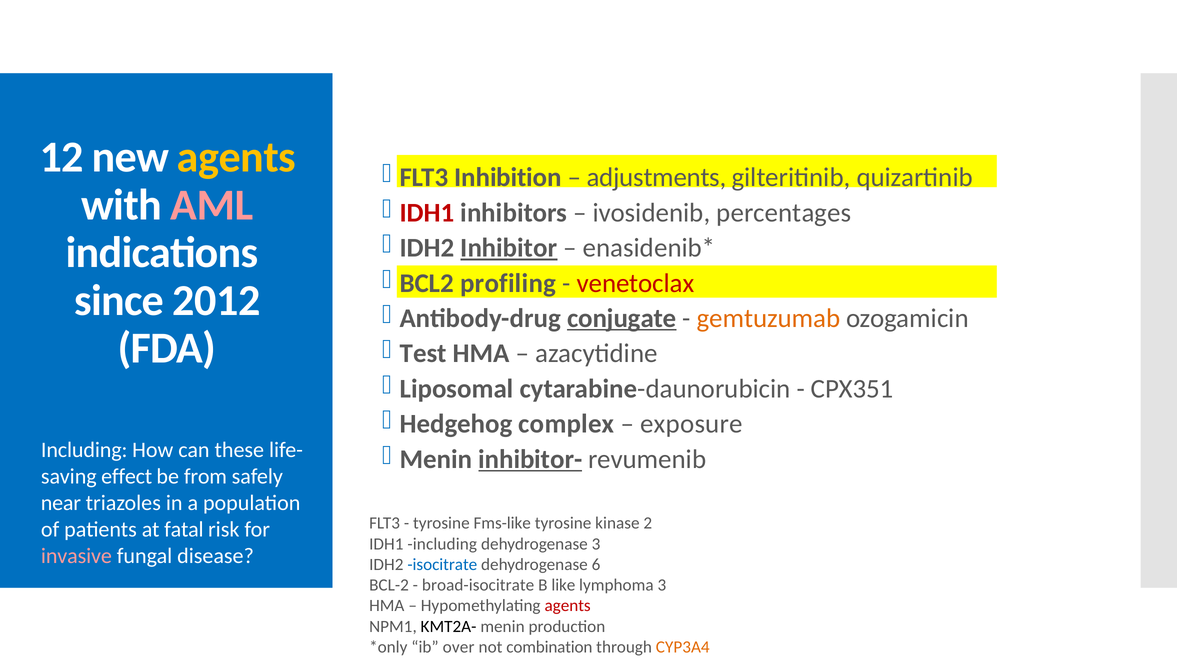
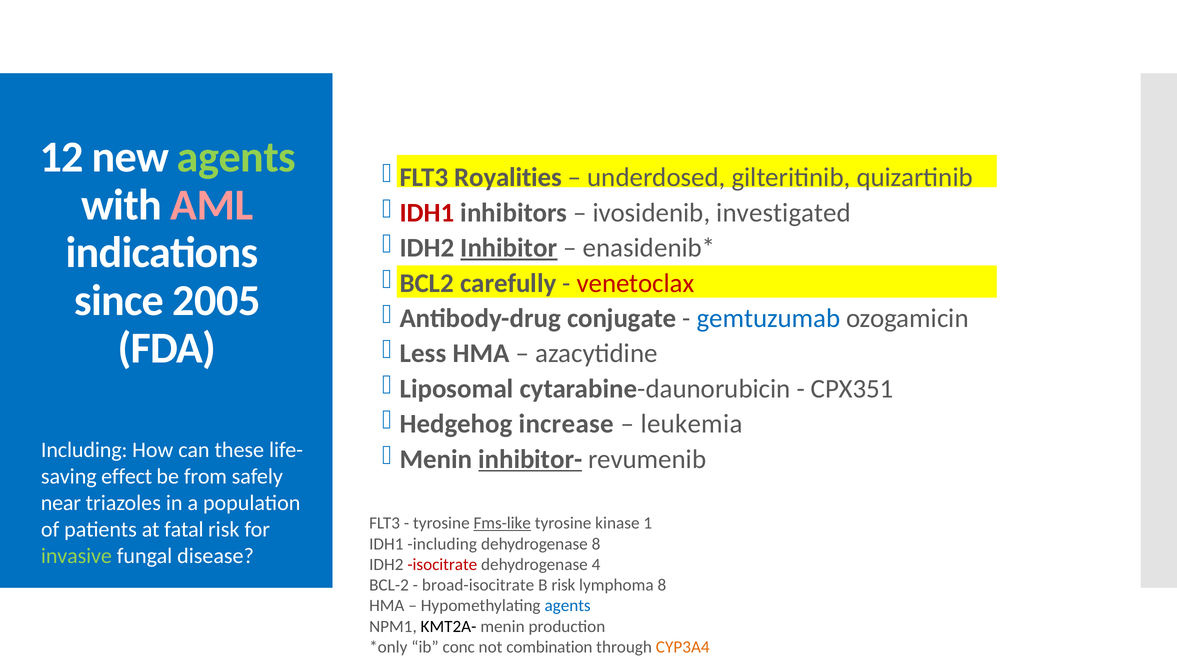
agents at (236, 157) colour: yellow -> light green
Inhibition: Inhibition -> Royalities
adjustments: adjustments -> underdosed
percentages: percentages -> investigated
profiling: profiling -> carefully
2012: 2012 -> 2005
conjugate underline: present -> none
gemtuzumab colour: orange -> blue
Test: Test -> Less
complex: complex -> increase
exposure: exposure -> leukemia
Fms-like underline: none -> present
2: 2 -> 1
dehydrogenase 3: 3 -> 8
invasive colour: pink -> light green
isocitrate colour: blue -> red
6: 6 -> 4
B like: like -> risk
lymphoma 3: 3 -> 8
agents at (568, 606) colour: red -> blue
over: over -> conc
